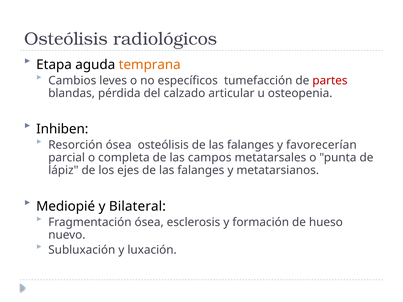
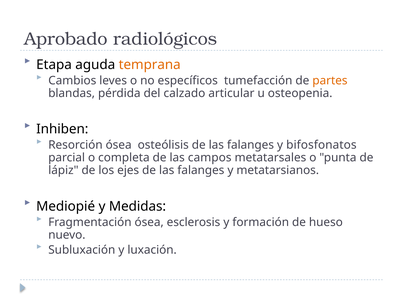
Osteólisis at (66, 39): Osteólisis -> Aprobado
partes colour: red -> orange
favorecerían: favorecerían -> bifosfonatos
Bilateral: Bilateral -> Medidas
